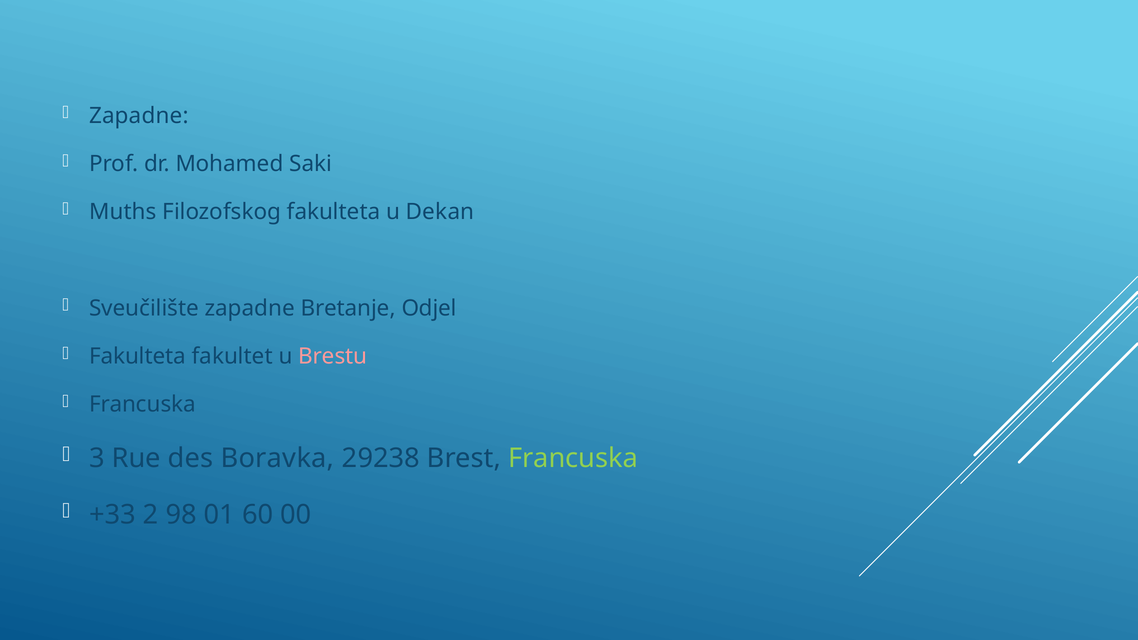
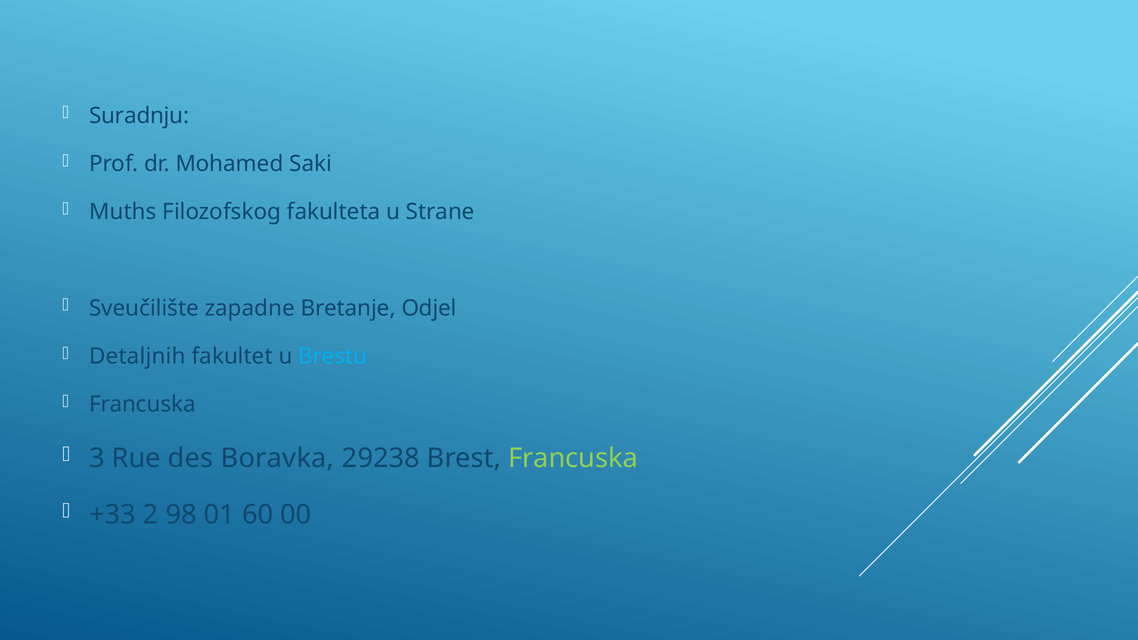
Zapadne at (139, 116): Zapadne -> Suradnju
Dekan: Dekan -> Strane
Fakulteta at (138, 356): Fakulteta -> Detaljnih
Brestu colour: pink -> light blue
